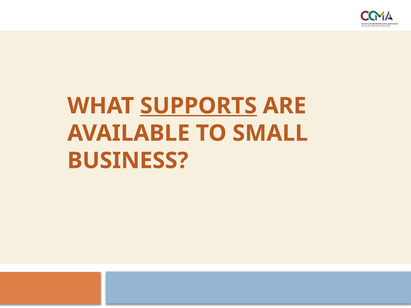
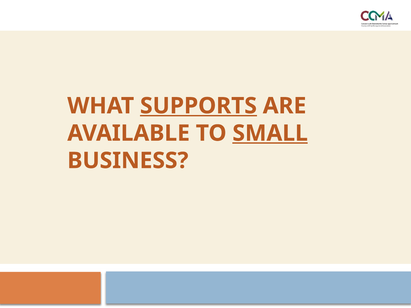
SMALL underline: none -> present
